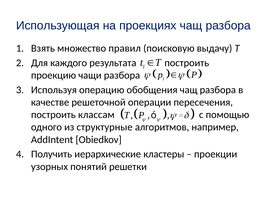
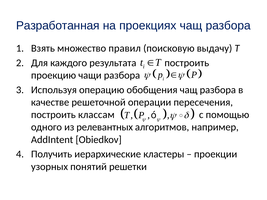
Использующая: Использующая -> Разработанная
структурные: структурные -> релевантных
